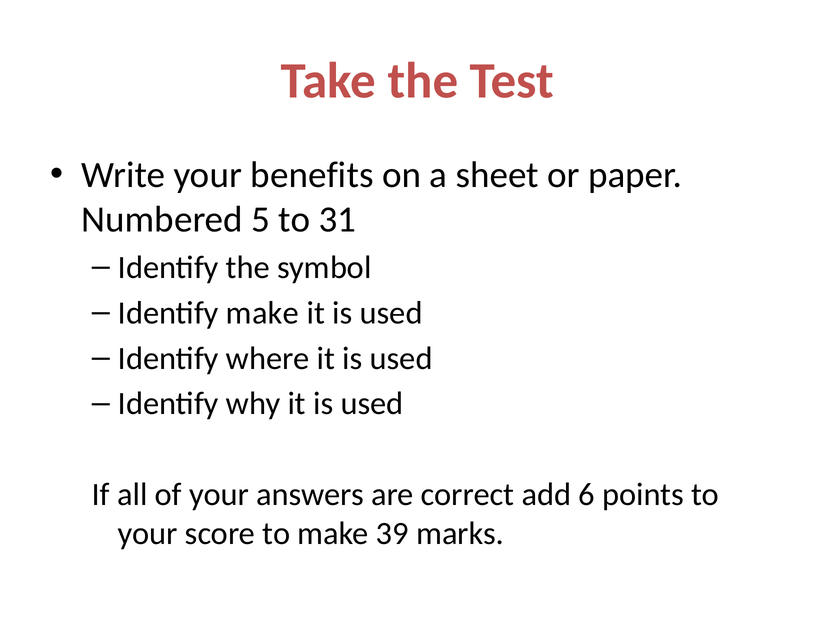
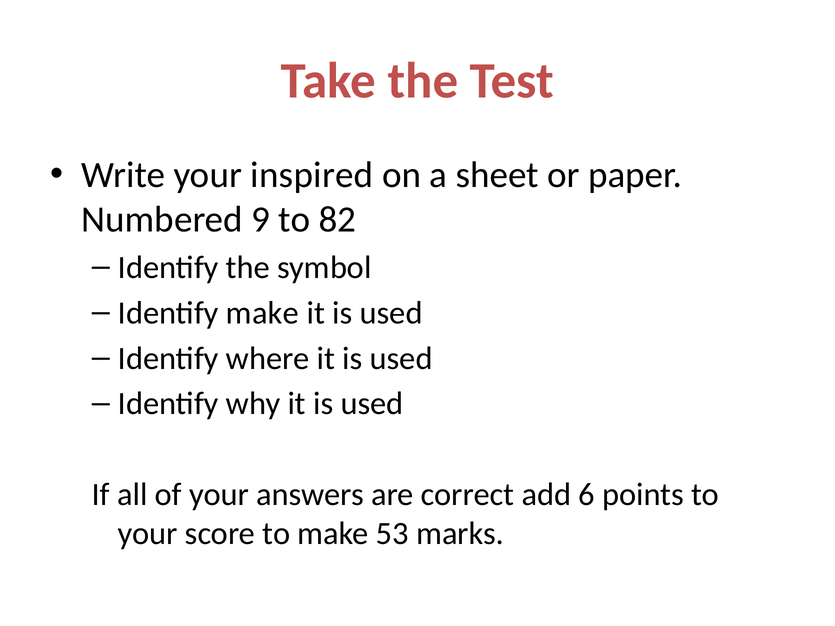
benefits: benefits -> inspired
5: 5 -> 9
31: 31 -> 82
39: 39 -> 53
